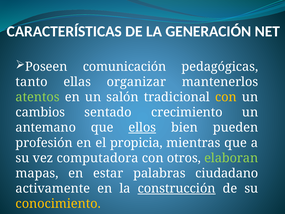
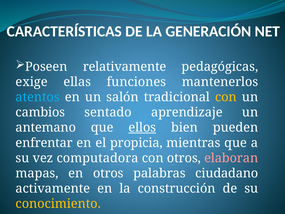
comunicación: comunicación -> relativamente
tanto: tanto -> exige
organizar: organizar -> funciones
atentos colour: light green -> light blue
crecimiento: crecimiento -> aprendizaje
profesión: profesión -> enfrentar
elaboran colour: light green -> pink
en estar: estar -> otros
construcción underline: present -> none
